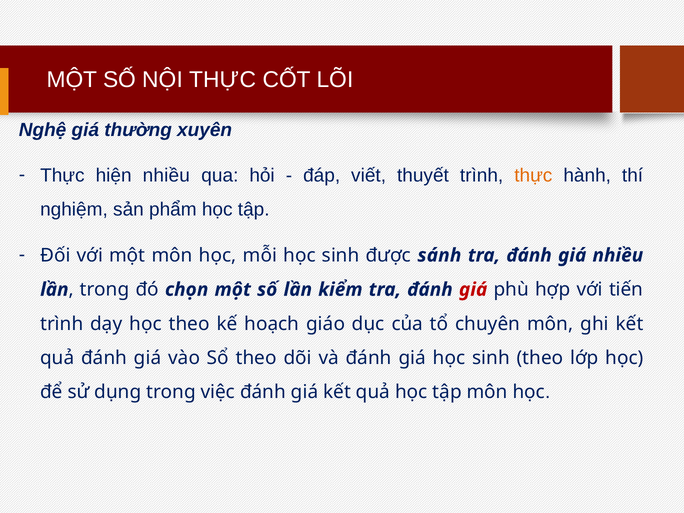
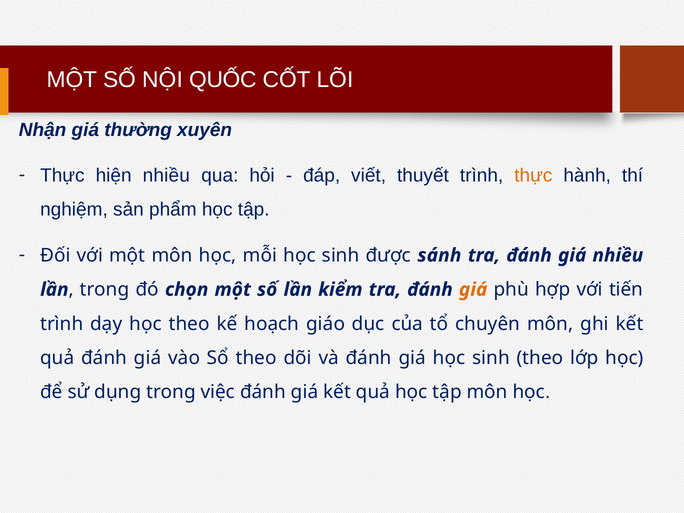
NỘI THỰC: THỰC -> QUỐC
Nghệ: Nghệ -> Nhận
giá at (473, 290) colour: red -> orange
